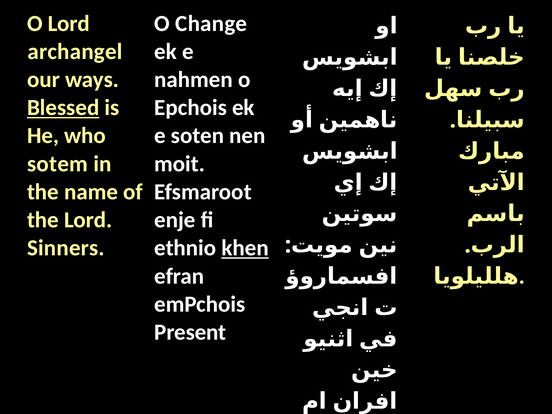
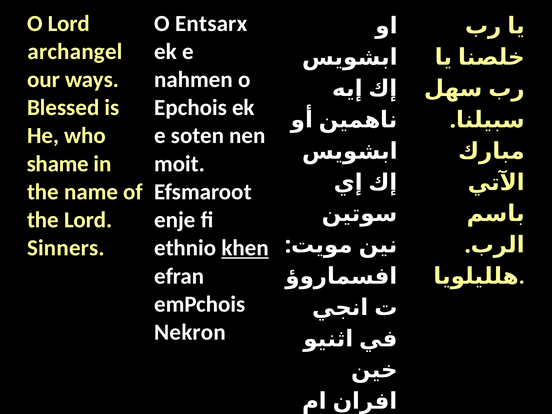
Change: Change -> Entsarx
Blessed underline: present -> none
sotem: sotem -> shame
Present: Present -> Nekron
